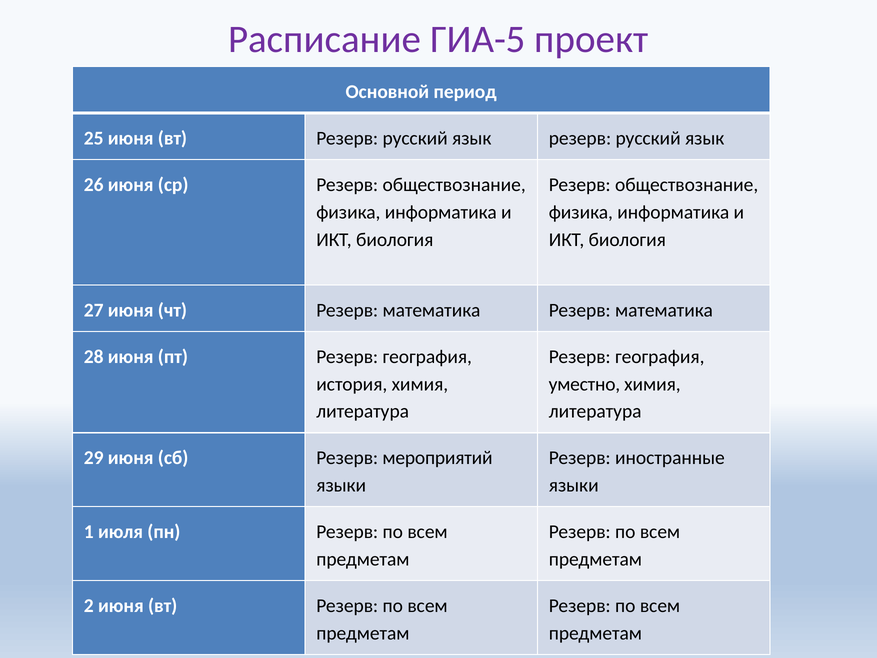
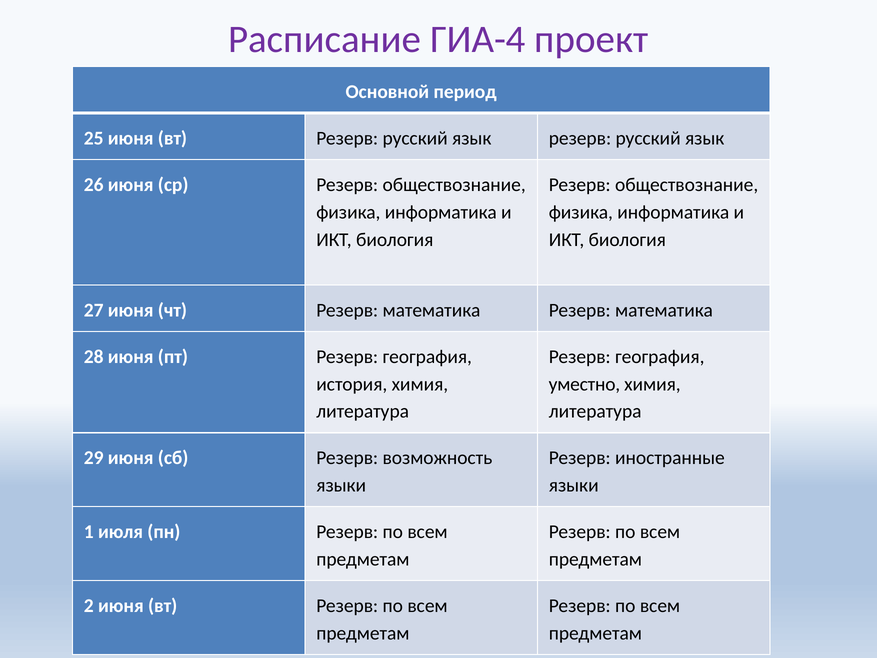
ГИА-5: ГИА-5 -> ГИА-4
мероприятий: мероприятий -> возможность
